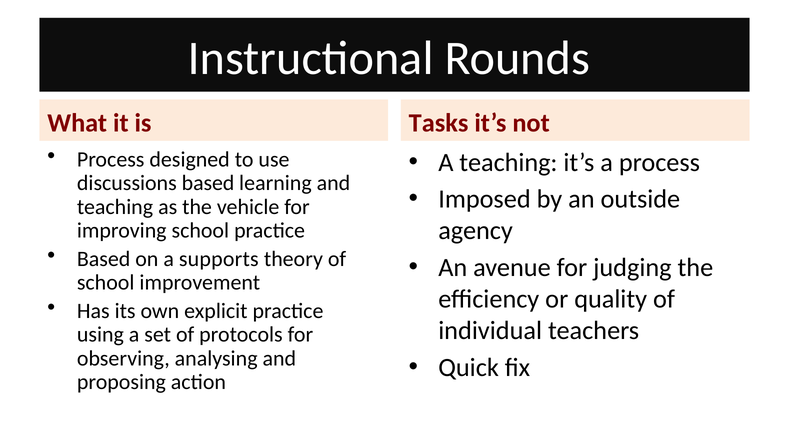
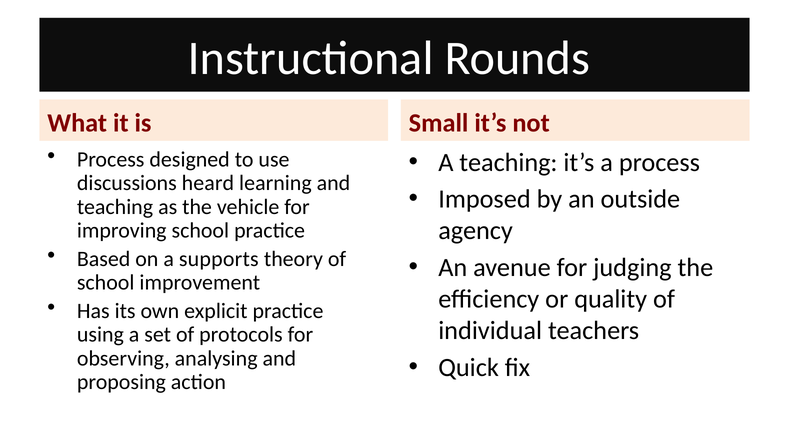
Tasks: Tasks -> Small
discussions based: based -> heard
